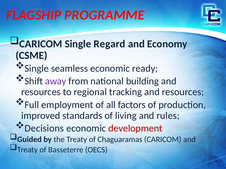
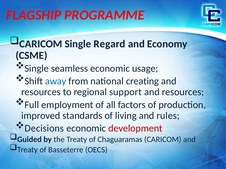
ready: ready -> usage
away colour: purple -> blue
building: building -> creating
tracking: tracking -> support
